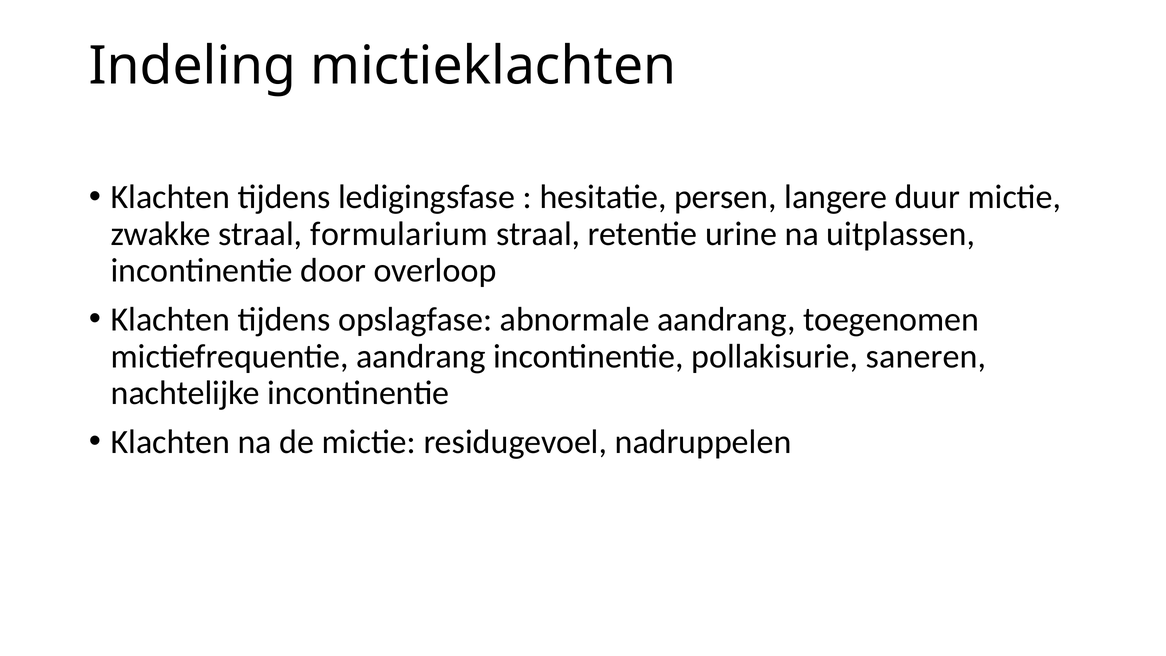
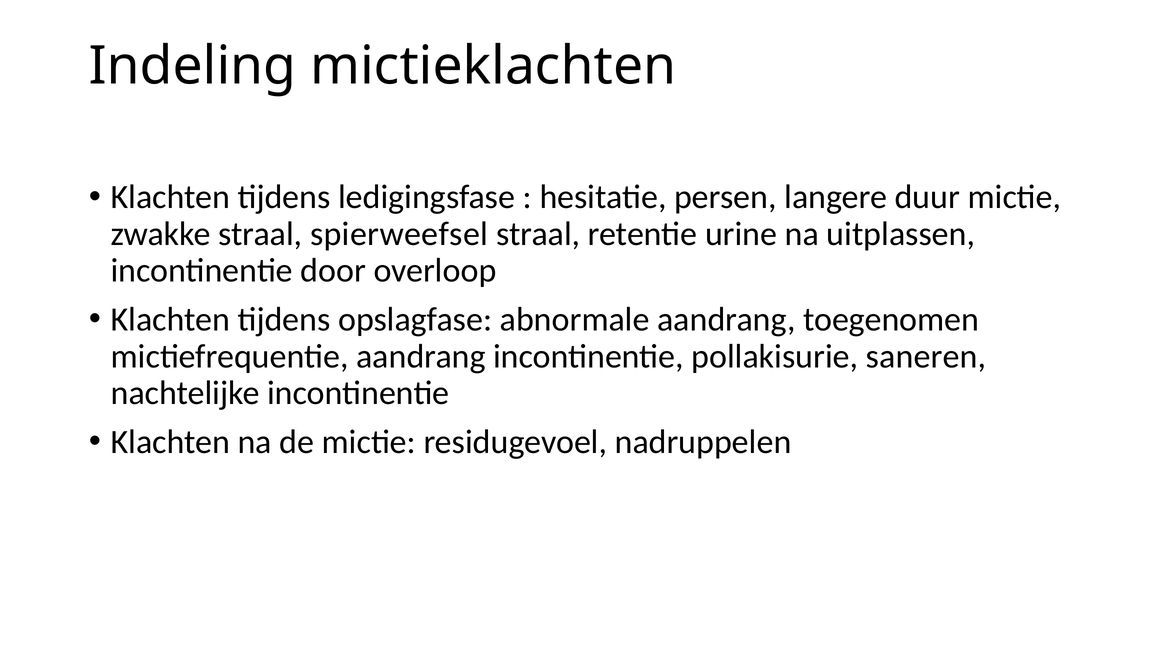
formularium: formularium -> spierweefsel
